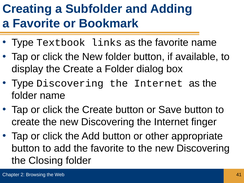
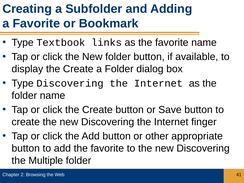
Closing: Closing -> Multiple
